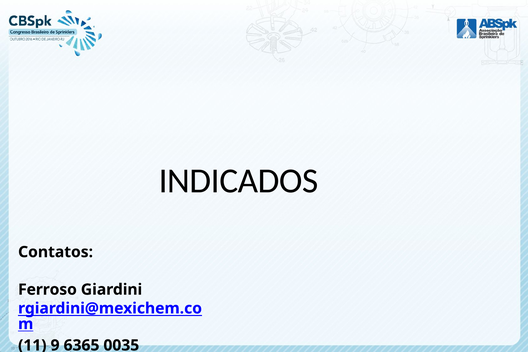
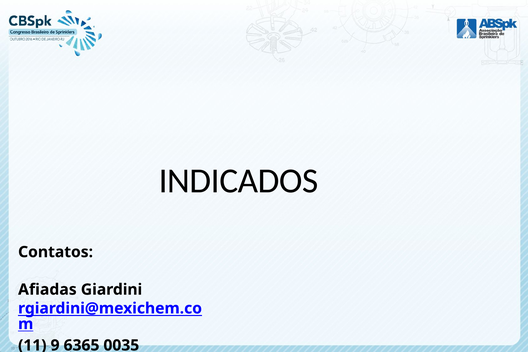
Ferroso: Ferroso -> Afiadas
